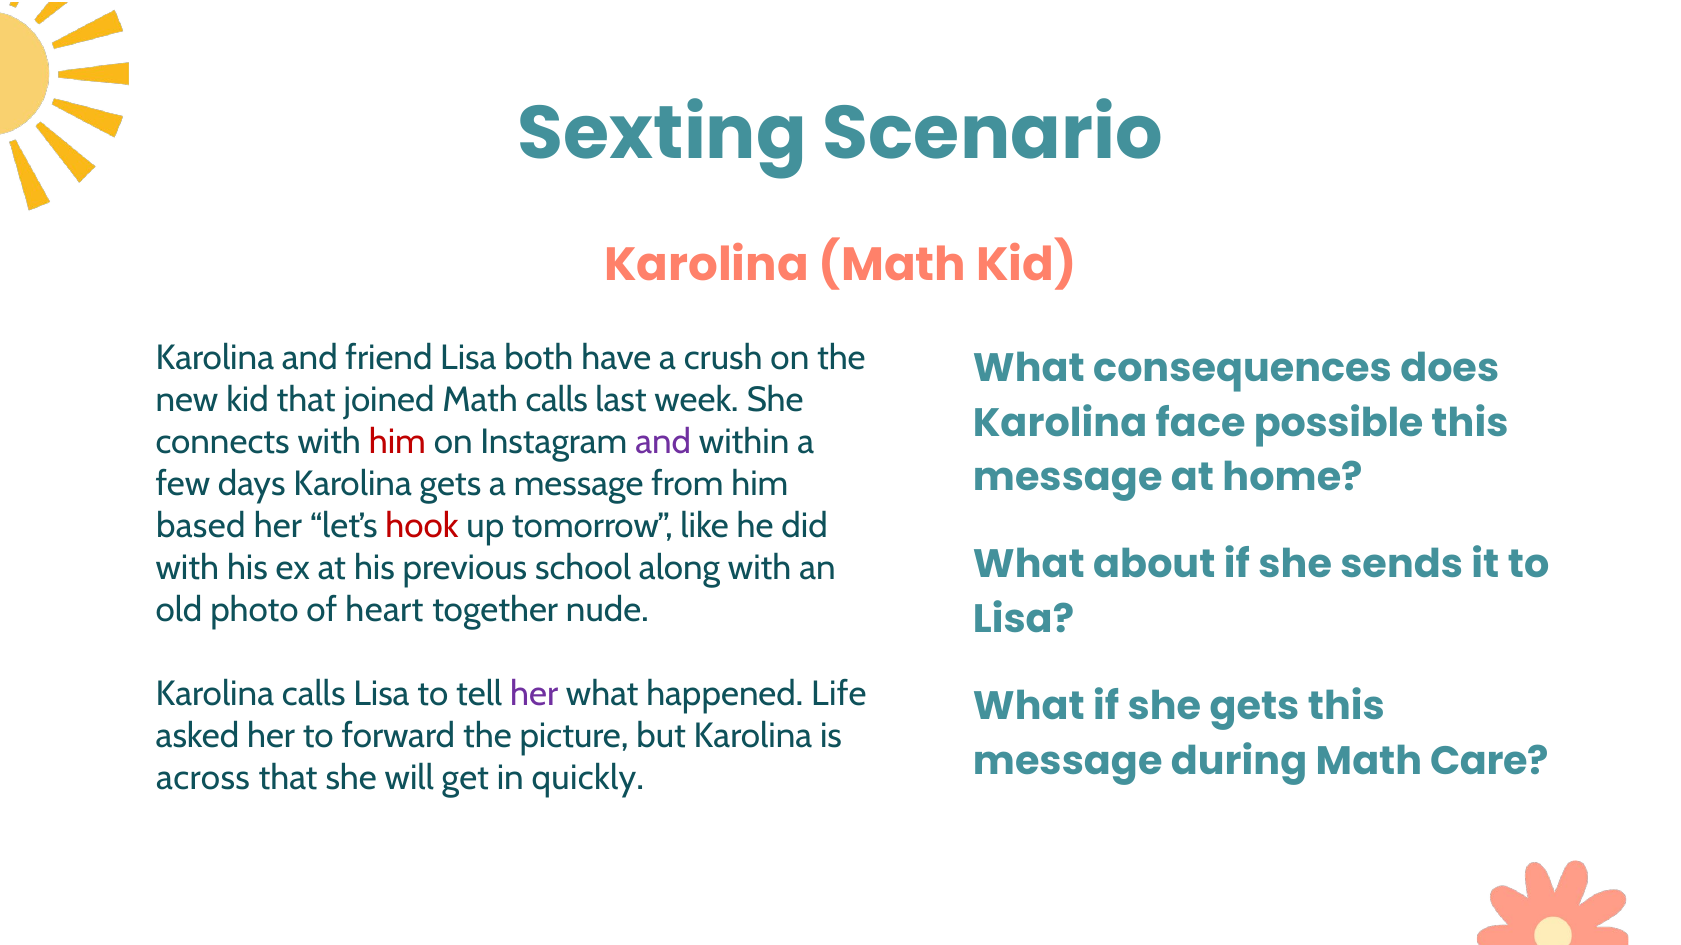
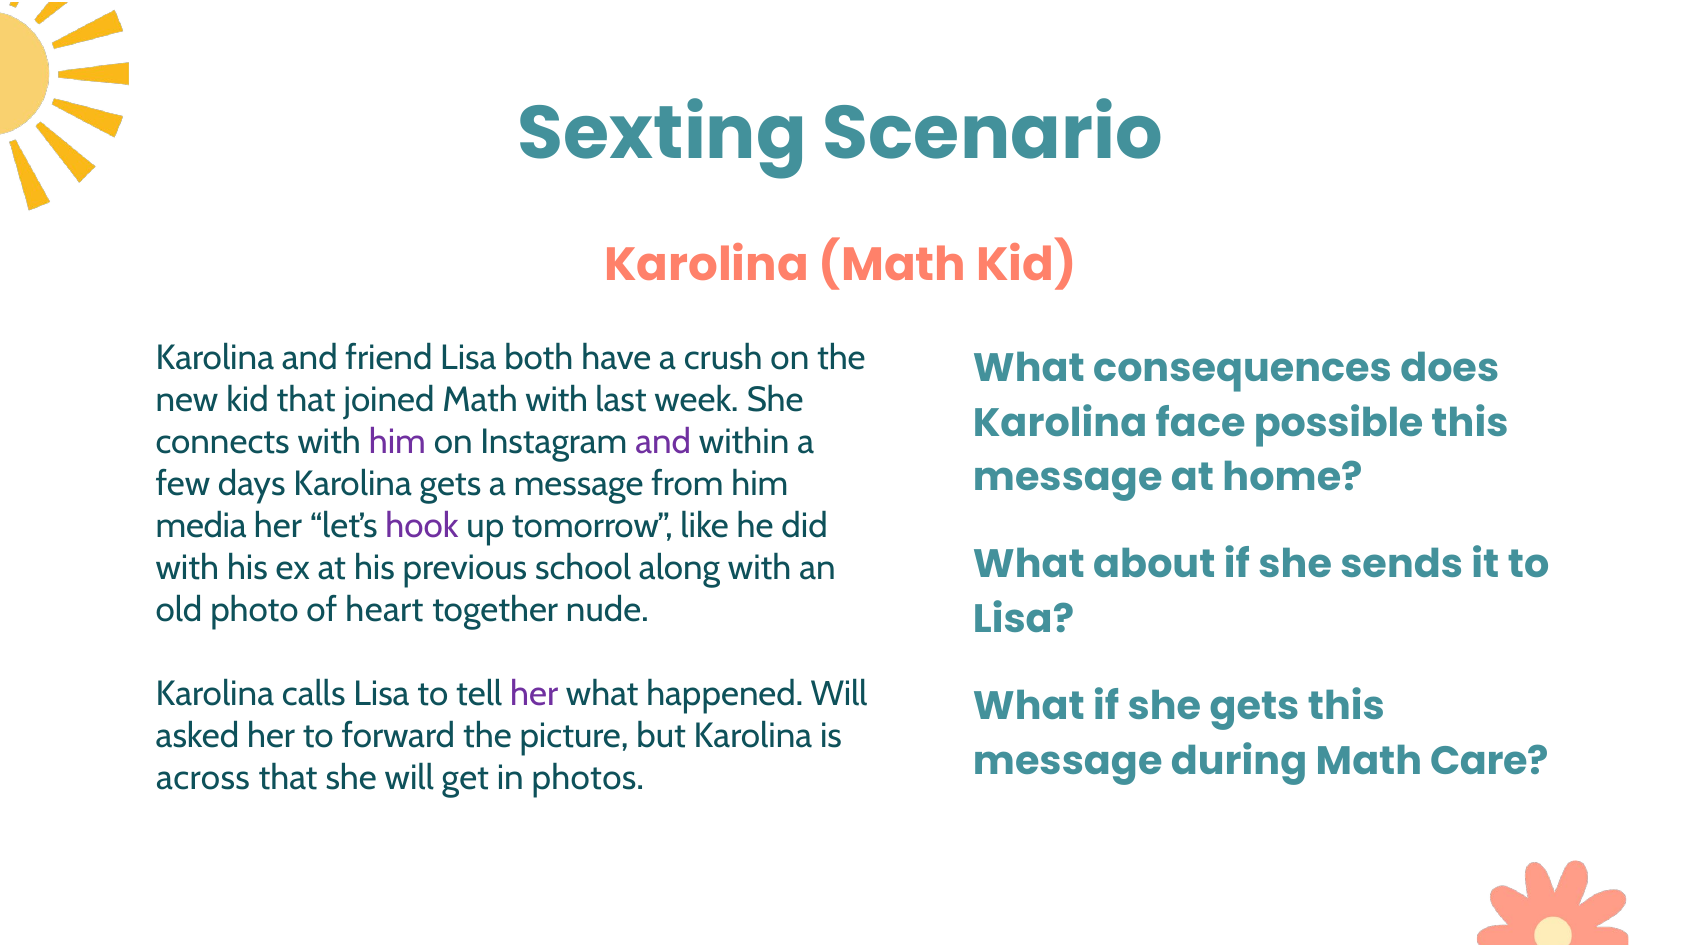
Math calls: calls -> with
him at (397, 442) colour: red -> purple
based: based -> media
hook colour: red -> purple
happened Life: Life -> Will
quickly: quickly -> photos
